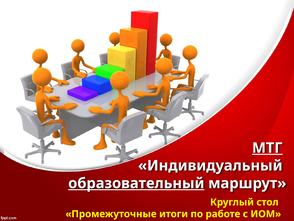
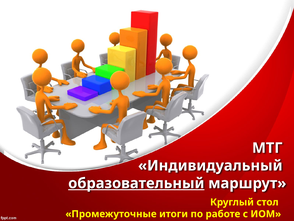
МТГ underline: present -> none
